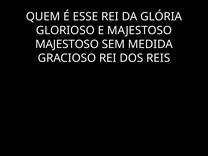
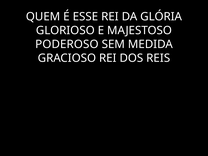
MAJESTOSO at (67, 44): MAJESTOSO -> PODEROSO
